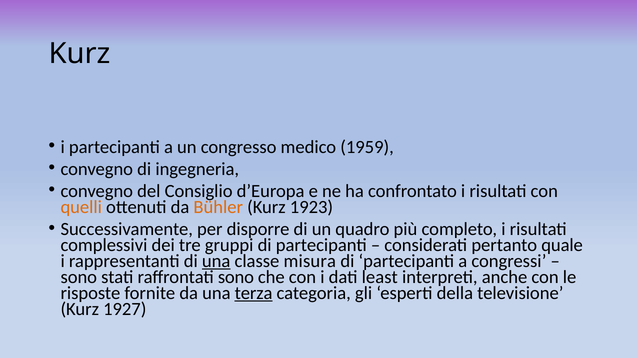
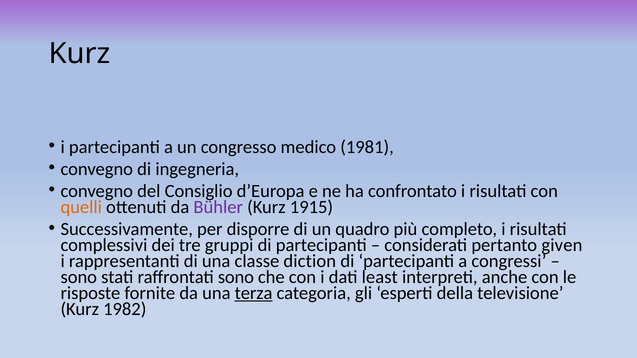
1959: 1959 -> 1981
Bühler colour: orange -> purple
1923: 1923 -> 1915
quale: quale -> given
una at (216, 261) underline: present -> none
misura: misura -> diction
1927: 1927 -> 1982
